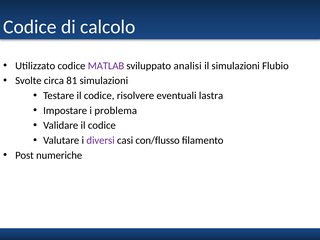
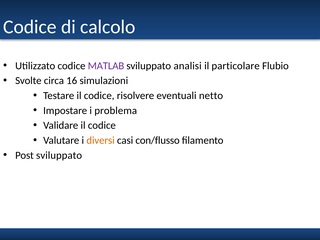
il simulazioni: simulazioni -> particolare
81: 81 -> 16
lastra: lastra -> netto
diversi colour: purple -> orange
Post numeriche: numeriche -> sviluppato
